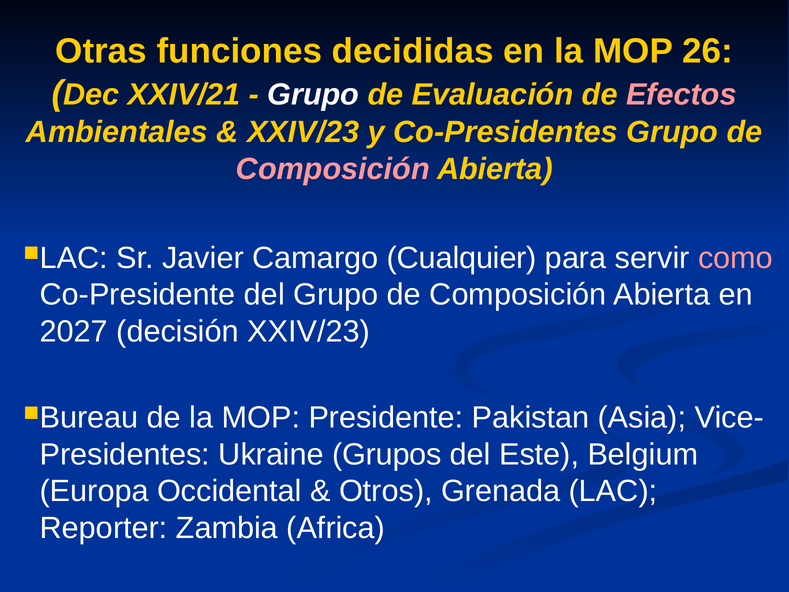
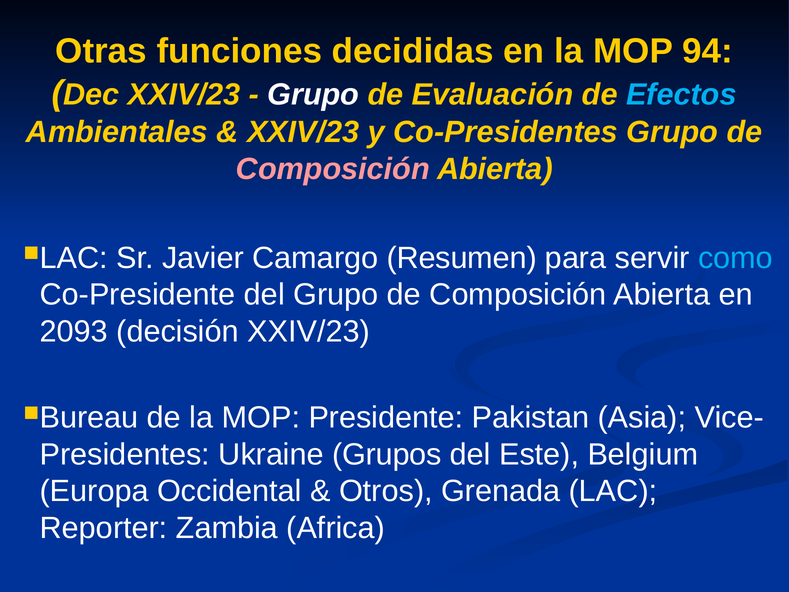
26: 26 -> 94
Dec XXIV/21: XXIV/21 -> XXIV/23
Efectos colour: pink -> light blue
Cualquier: Cualquier -> Resumen
como colour: pink -> light blue
2027: 2027 -> 2093
